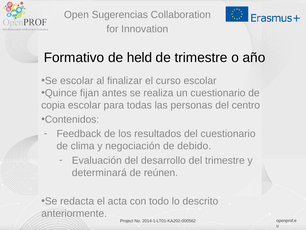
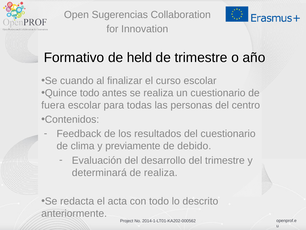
Se escolar: escolar -> cuando
Quince fijan: fijan -> todo
copia: copia -> fuera
negociación: negociación -> previamente
de reúnen: reúnen -> realiza
